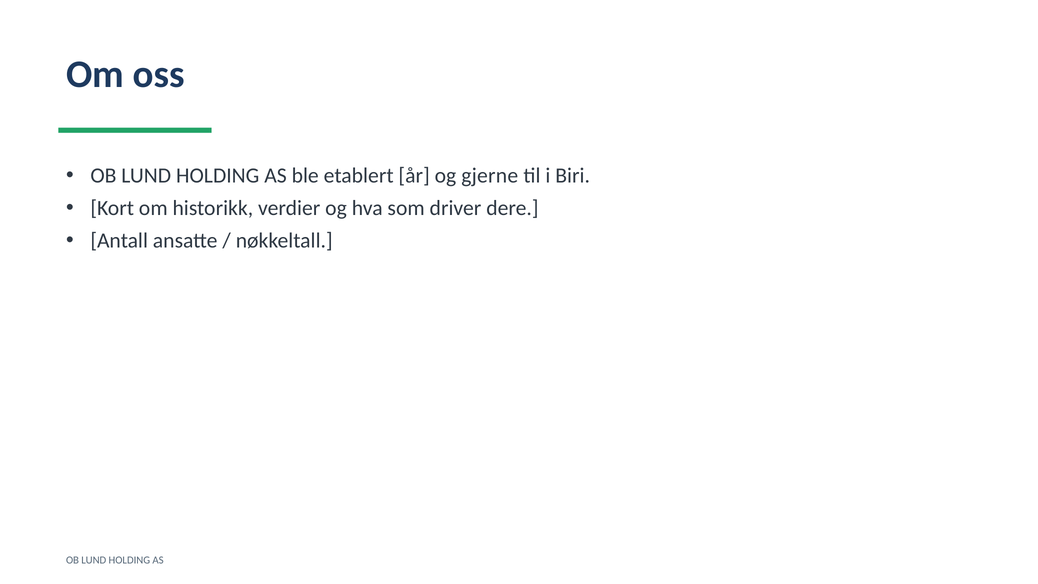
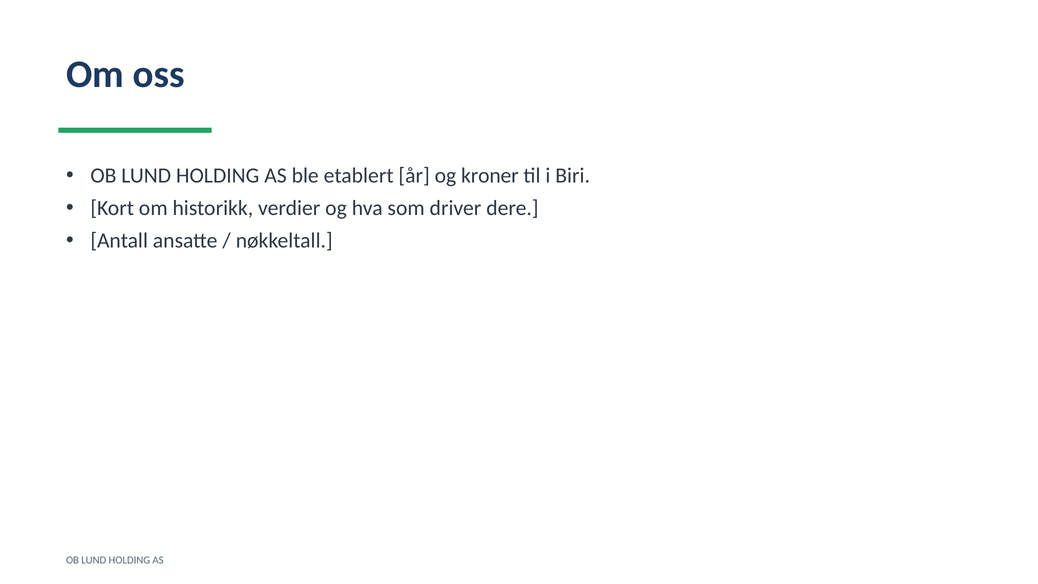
gjerne: gjerne -> kroner
